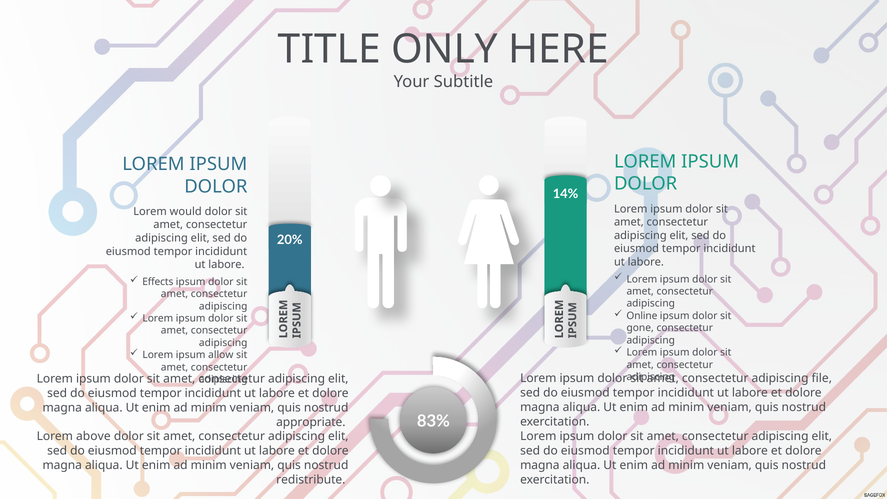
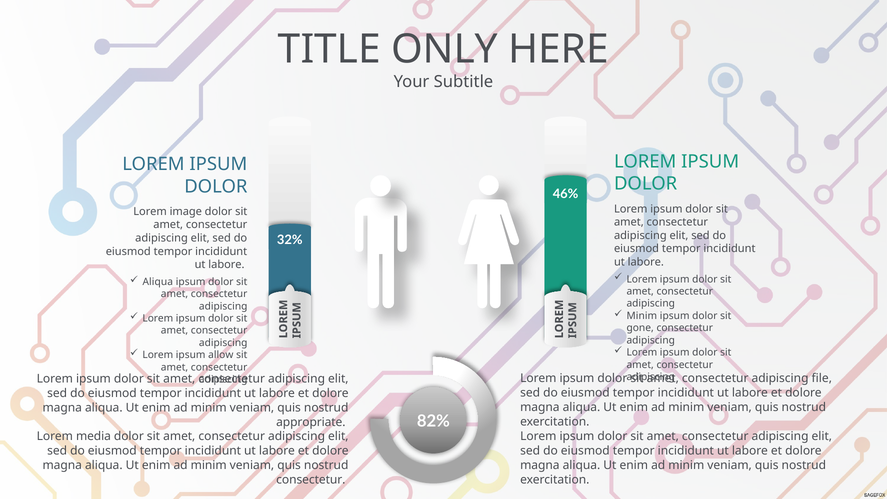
14%: 14% -> 46%
would: would -> image
20%: 20% -> 32%
Effects at (158, 282): Effects -> Aliqua
Online at (642, 316): Online -> Minim
83%: 83% -> 82%
above: above -> media
redistribute at (311, 480): redistribute -> consectetur
